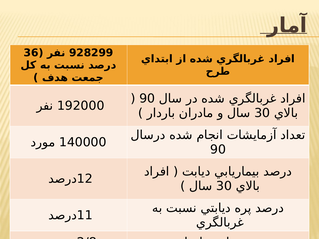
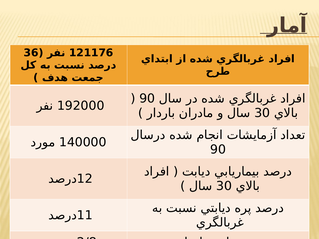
928299: 928299 -> 121176
